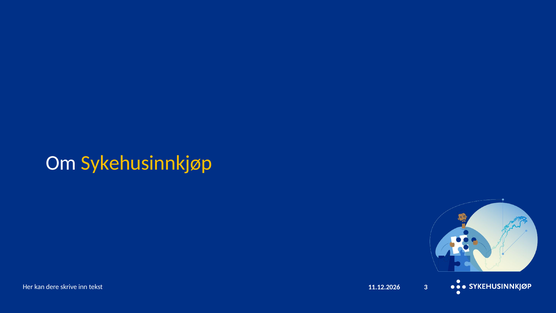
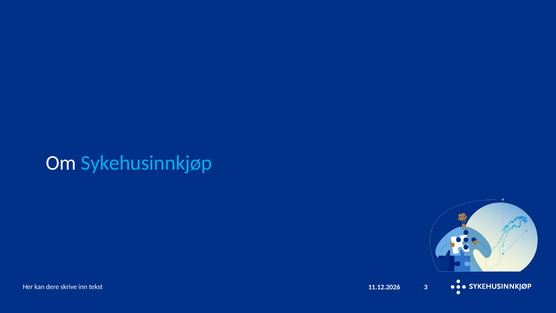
Sykehusinnkjøp colour: yellow -> light blue
